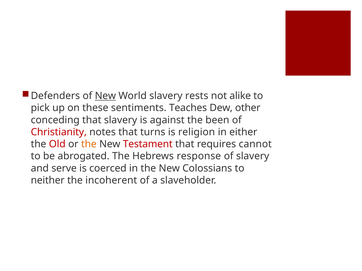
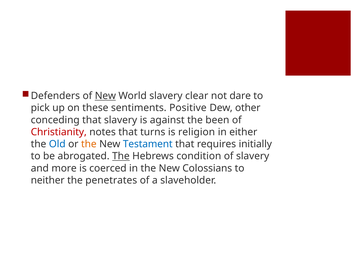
rests: rests -> clear
alike: alike -> dare
Teaches: Teaches -> Positive
Old colour: red -> blue
Testament colour: red -> blue
cannot: cannot -> initially
The at (121, 156) underline: none -> present
response: response -> condition
serve: serve -> more
incoherent: incoherent -> penetrates
